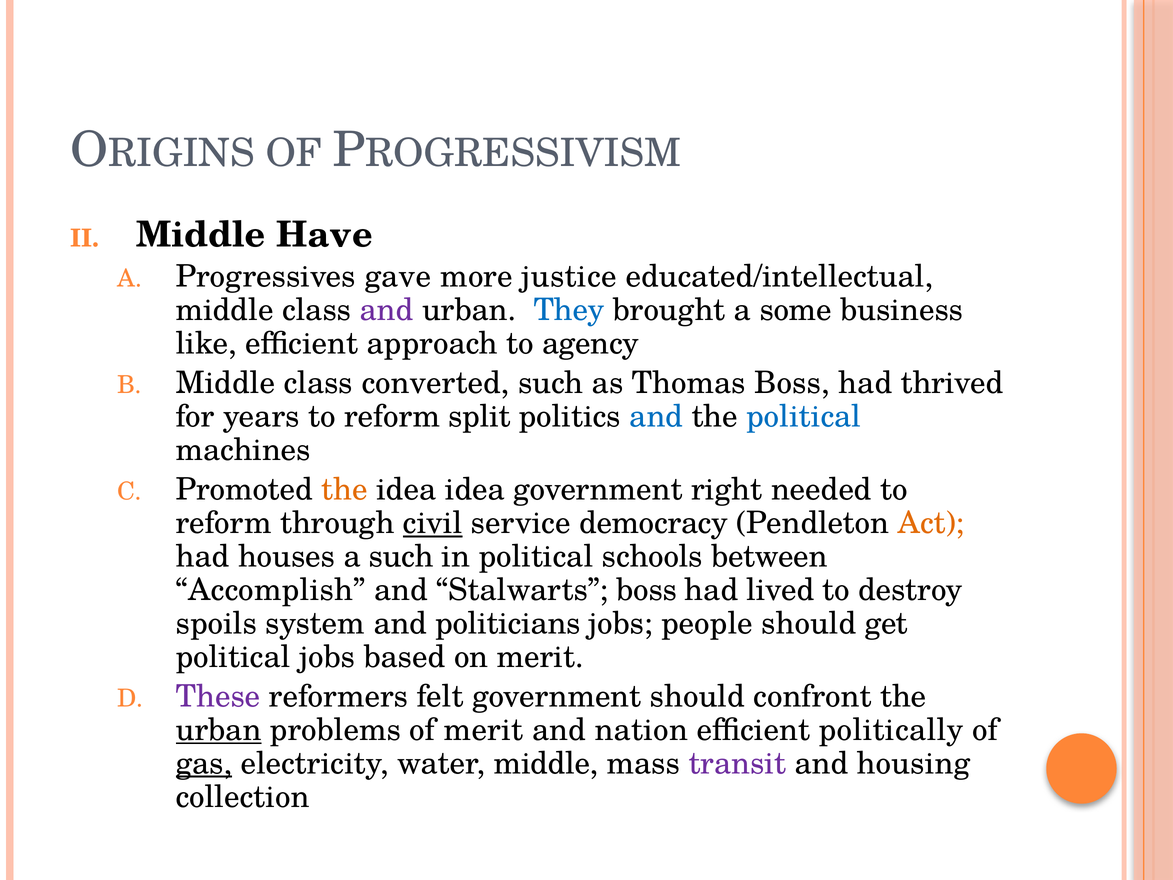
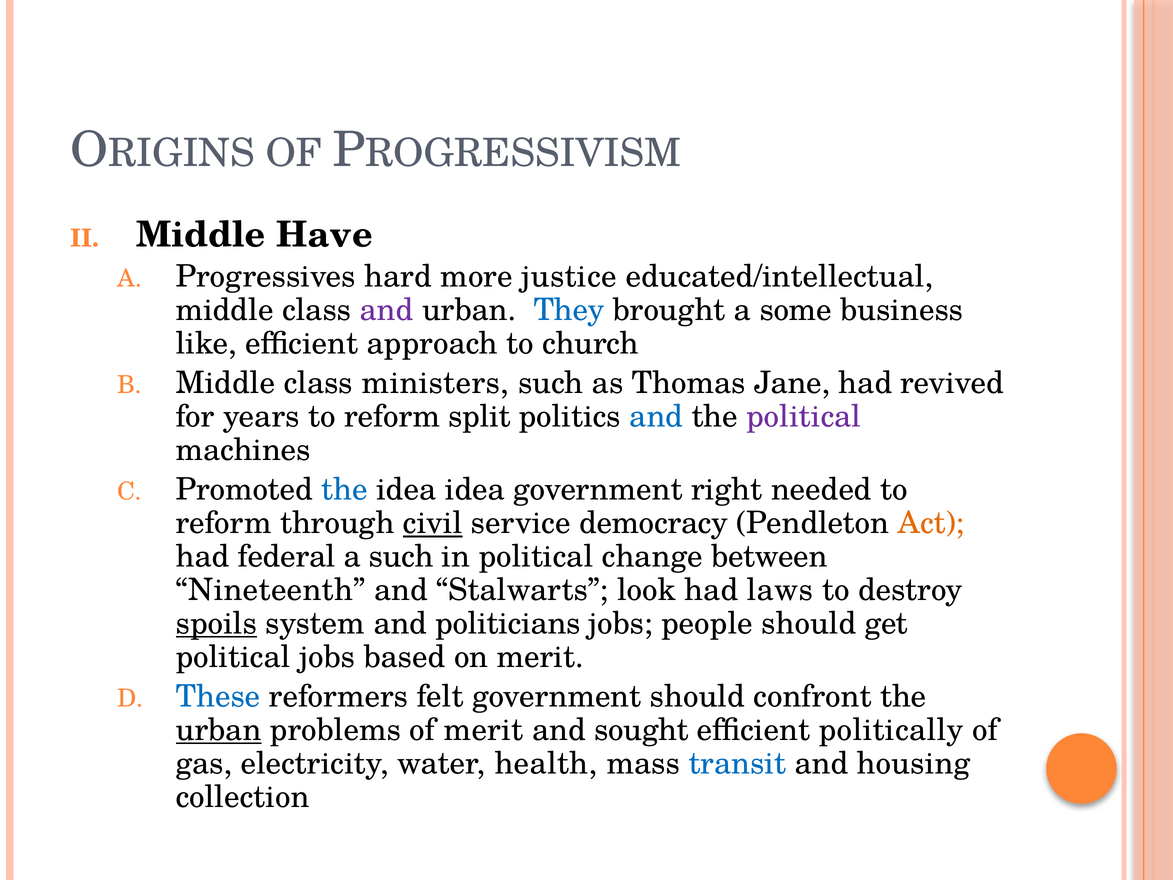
gave: gave -> hard
agency: agency -> church
converted: converted -> ministers
Thomas Boss: Boss -> Jane
thrived: thrived -> revived
political at (804, 417) colour: blue -> purple
the at (345, 490) colour: orange -> blue
houses: houses -> federal
schools: schools -> change
Accomplish: Accomplish -> Nineteenth
Stalwarts boss: boss -> look
lived: lived -> laws
spoils underline: none -> present
These colour: purple -> blue
nation: nation -> sought
gas underline: present -> none
water middle: middle -> health
transit colour: purple -> blue
